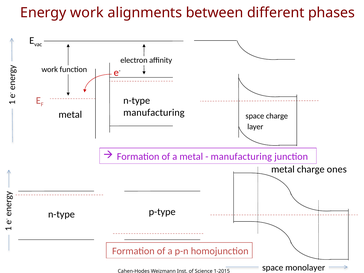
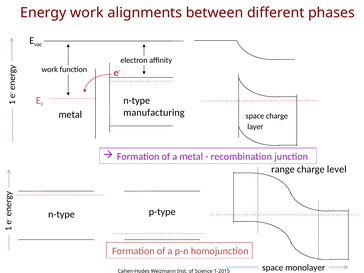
manufacturing at (241, 157): manufacturing -> recombination
metal at (283, 169): metal -> range
ones: ones -> level
